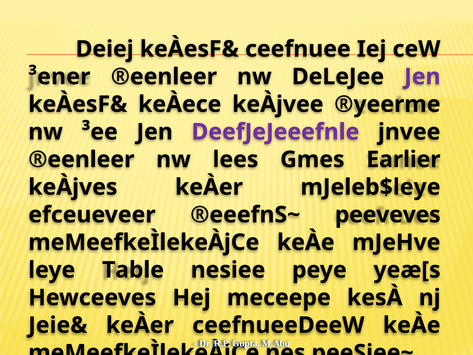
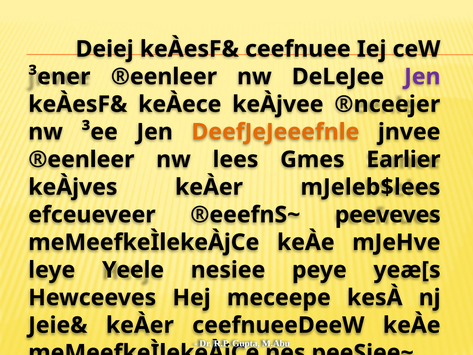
®yeerme: ®yeerme -> ®nceejer
DeefJeJeeefnle colour: purple -> orange
mJeleb$leye: mJeleb$leye -> mJeleb$lees
Table: Table -> Yeele
